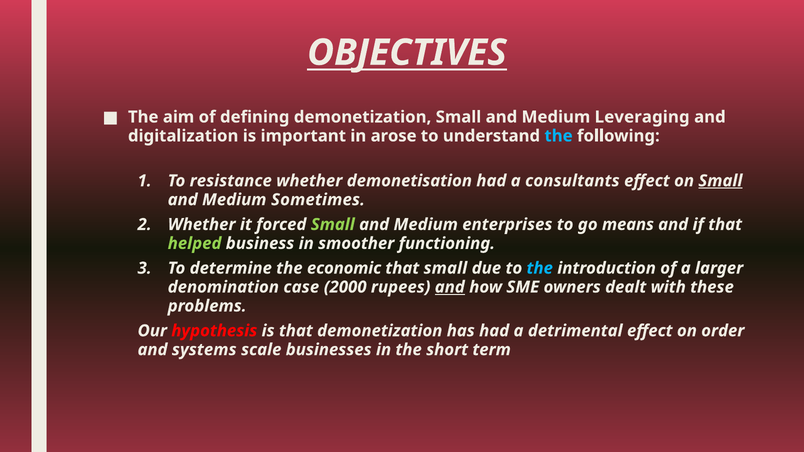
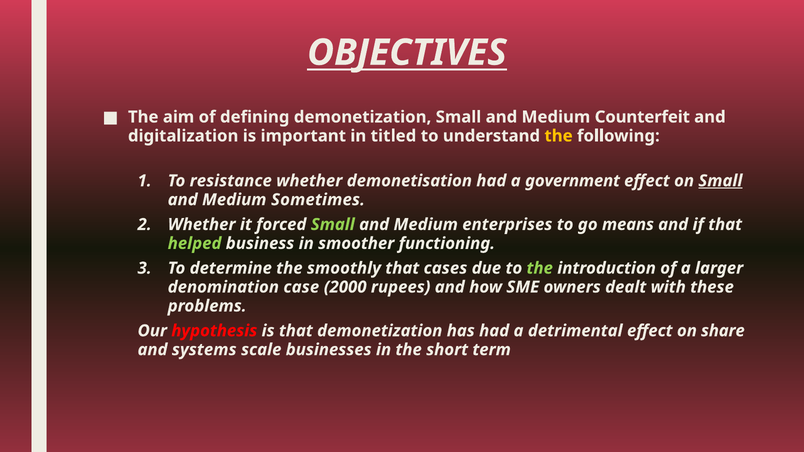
Leveraging: Leveraging -> Counterfeit
arose: arose -> titled
the at (559, 136) colour: light blue -> yellow
consultants: consultants -> government
economic: economic -> smoothly
that small: small -> cases
the at (540, 268) colour: light blue -> light green
and at (450, 287) underline: present -> none
order: order -> share
